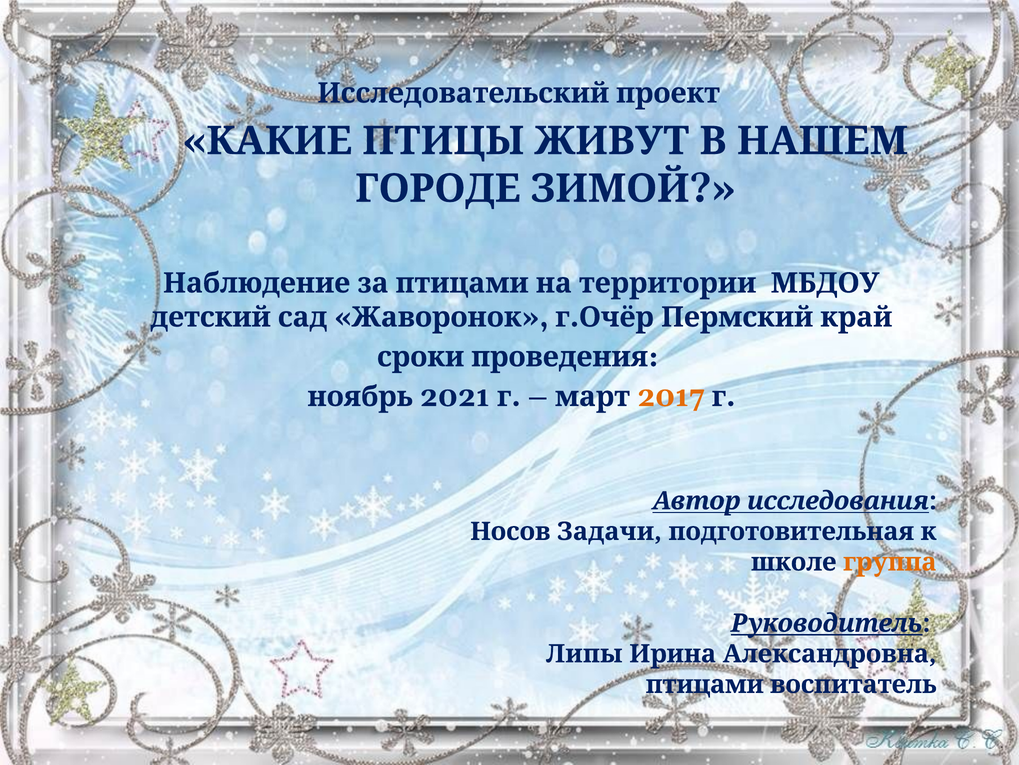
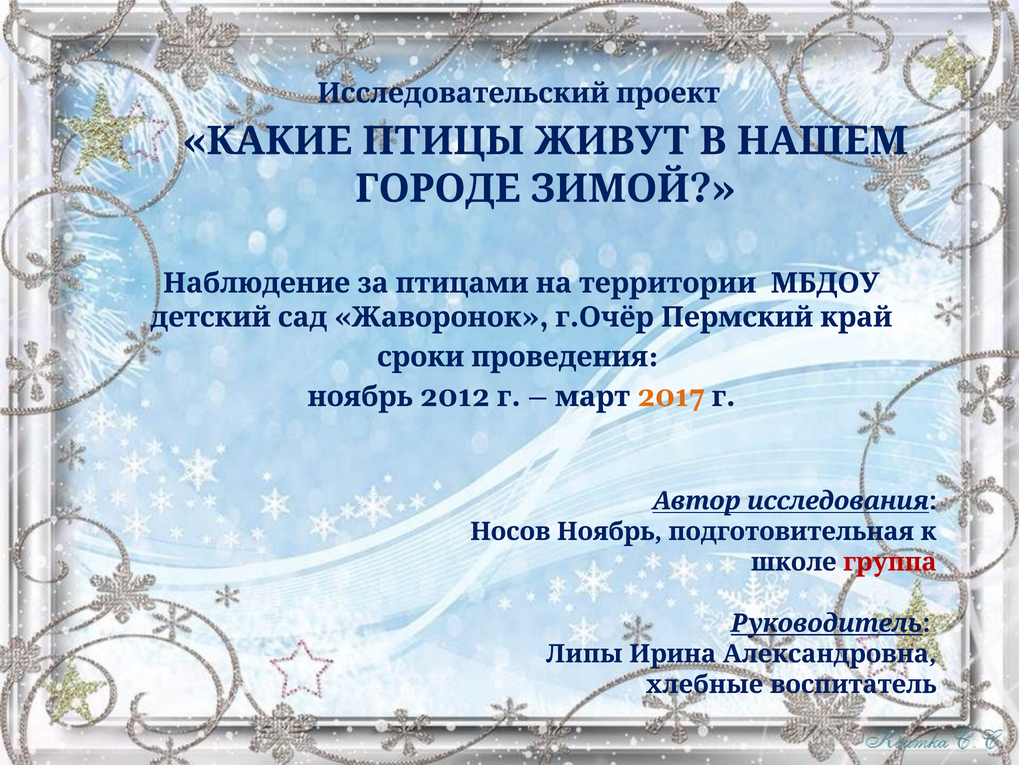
2021: 2021 -> 2012
Носов Задачи: Задачи -> Ноябрь
группа colour: orange -> red
птицами at (705, 684): птицами -> хлебные
